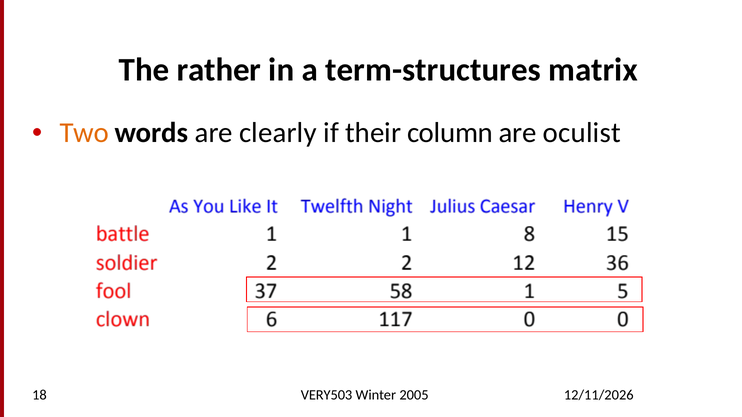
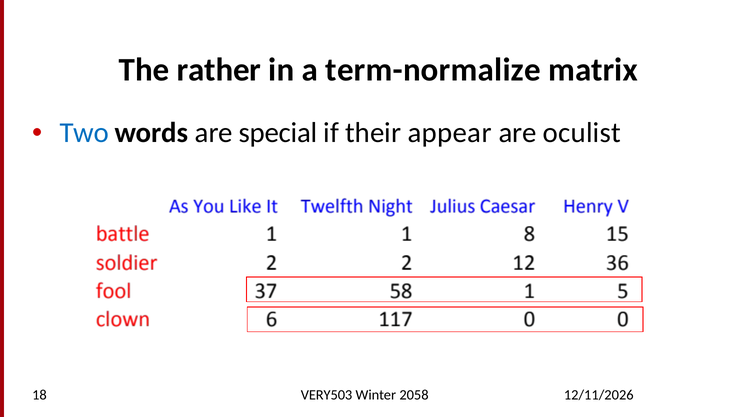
term-structures: term-structures -> term-normalize
Two colour: orange -> blue
clearly: clearly -> special
column: column -> appear
2005: 2005 -> 2058
